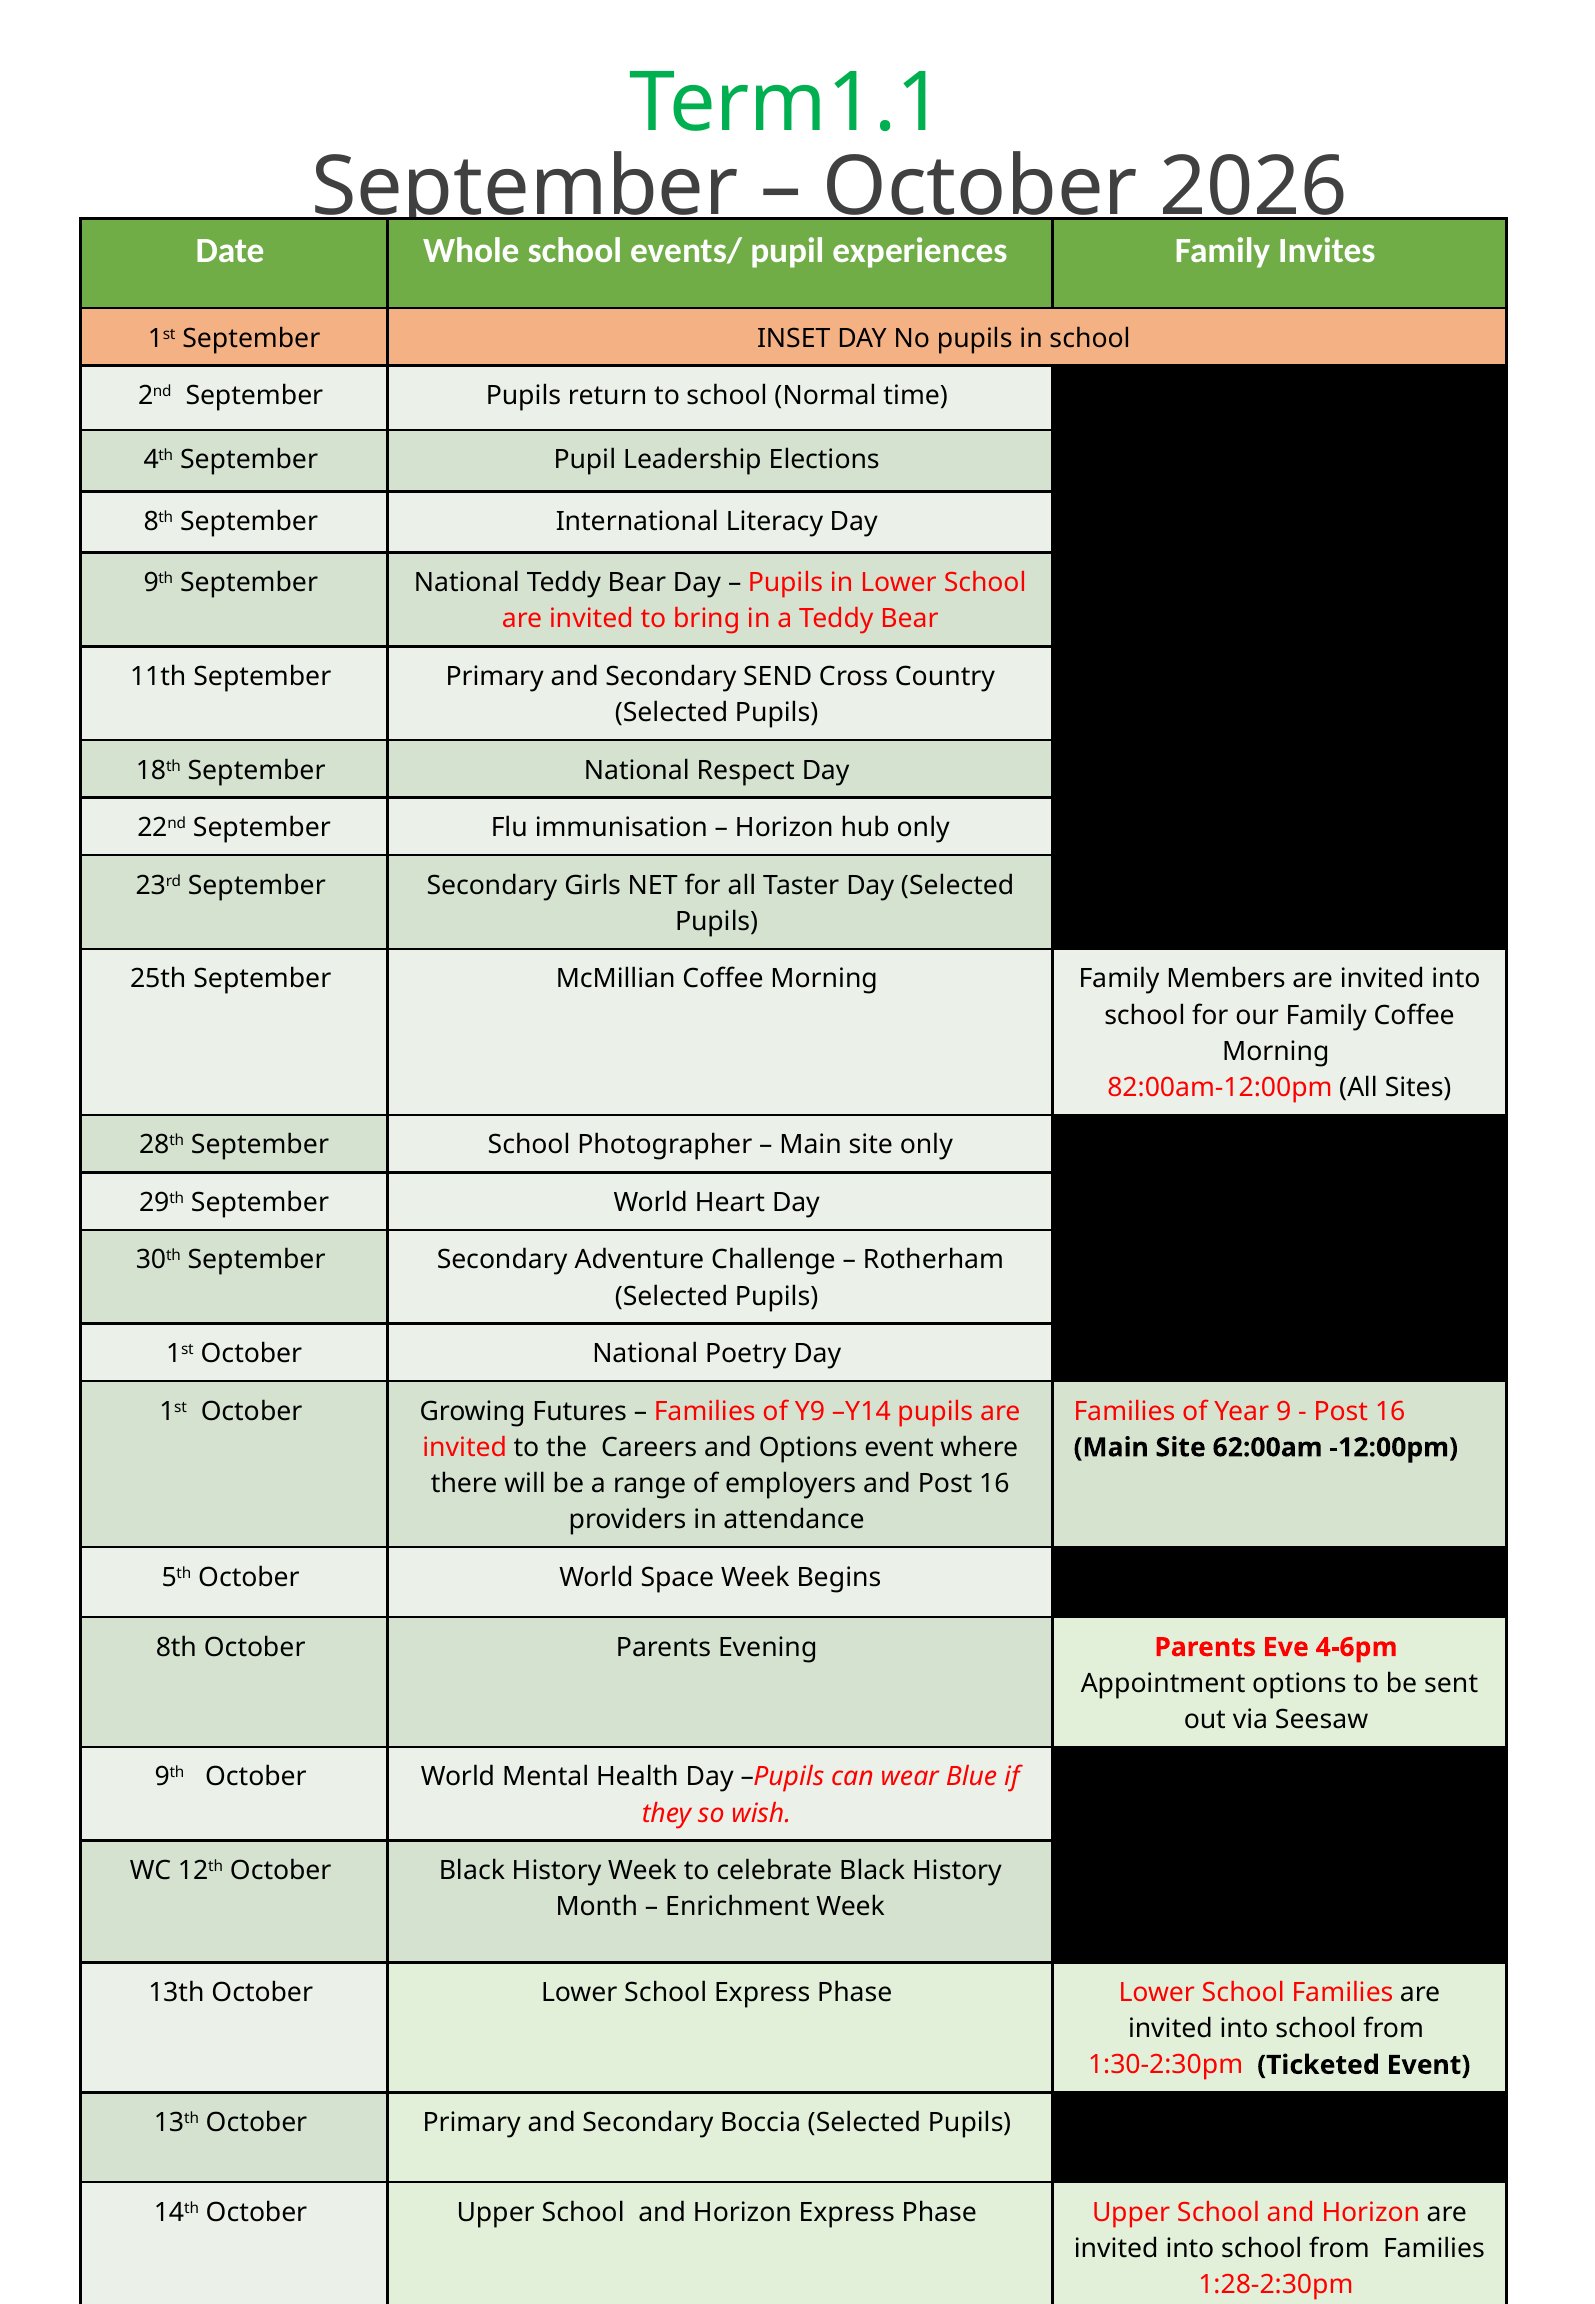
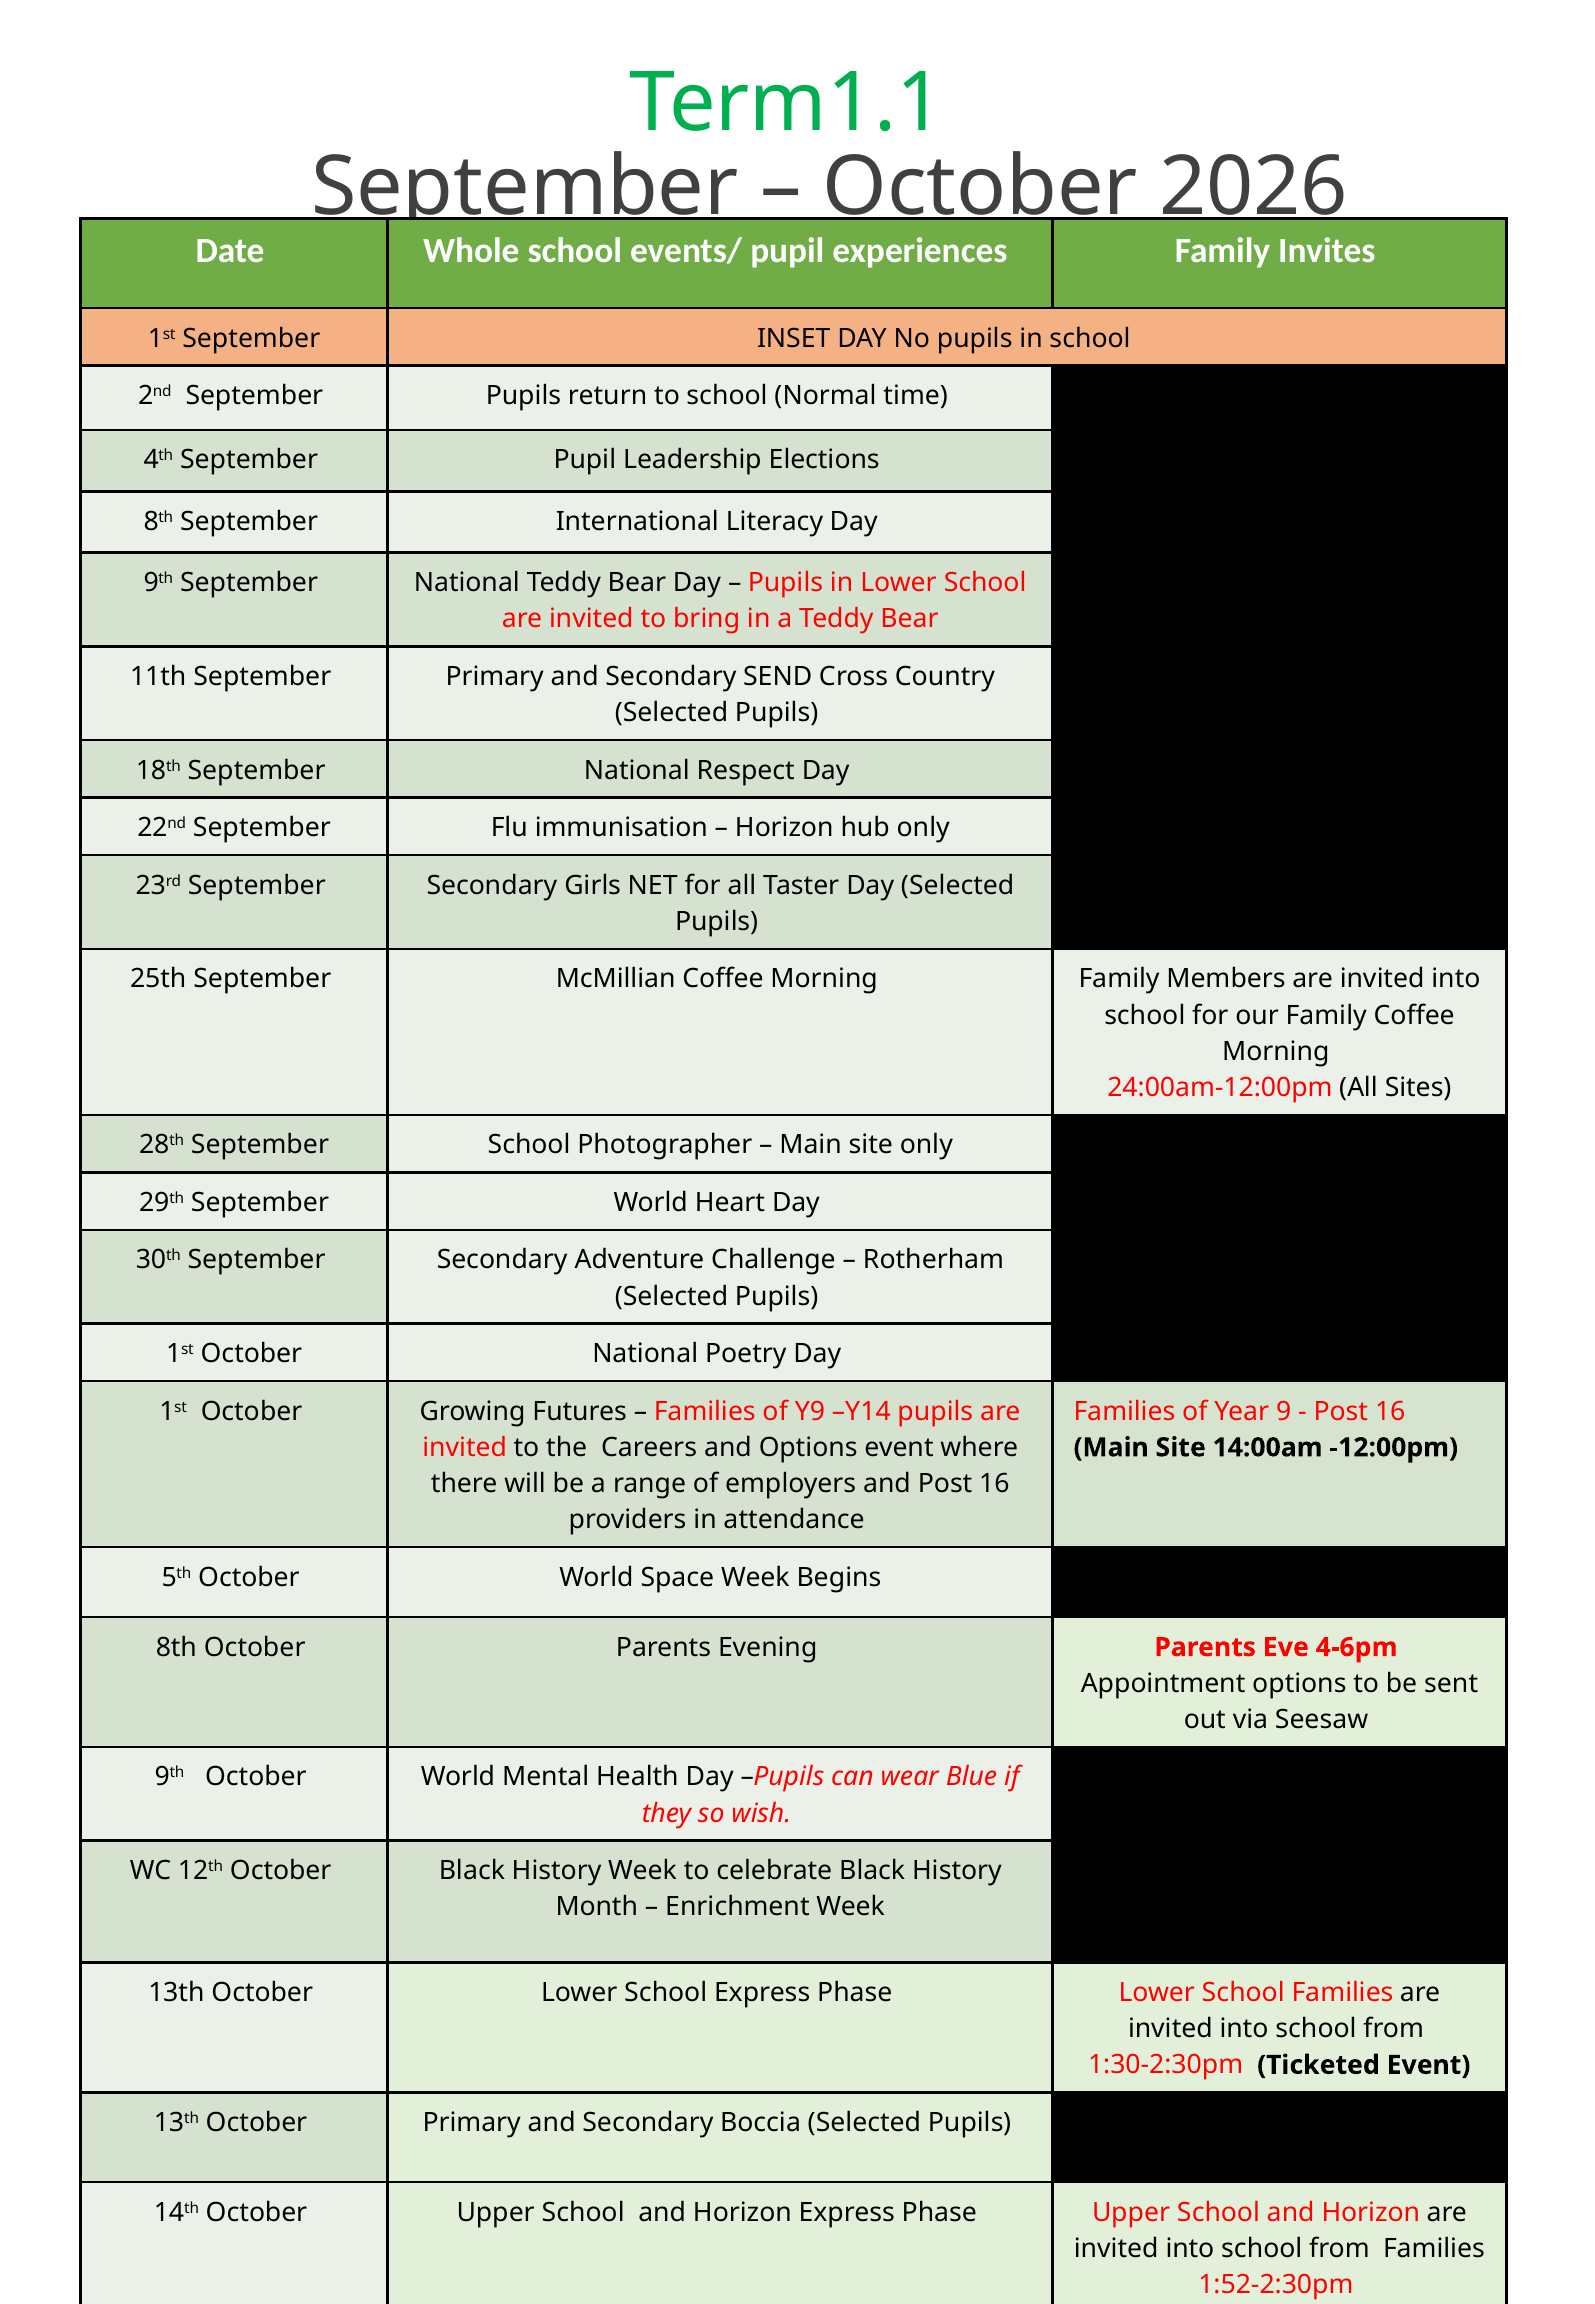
82:00am-12:00pm: 82:00am-12:00pm -> 24:00am-12:00pm
62:00am: 62:00am -> 14:00am
1:28-2:30pm: 1:28-2:30pm -> 1:52-2:30pm
